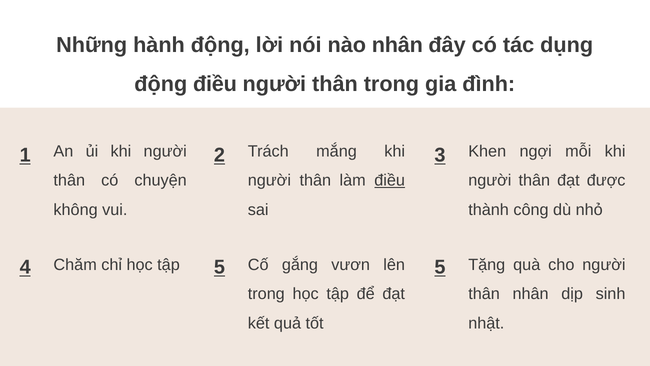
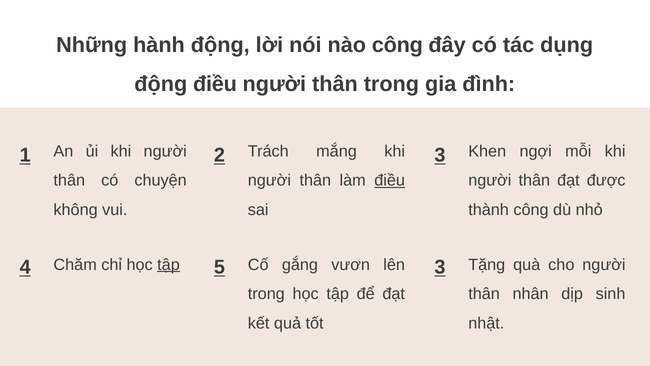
nào nhân: nhân -> công
tập at (169, 264) underline: none -> present
5 5: 5 -> 3
